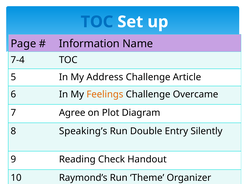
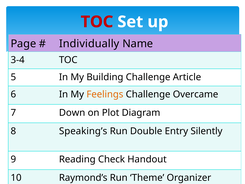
TOC at (97, 22) colour: blue -> red
Information: Information -> Individually
7-4: 7-4 -> 3-4
Address: Address -> Building
Agree: Agree -> Down
